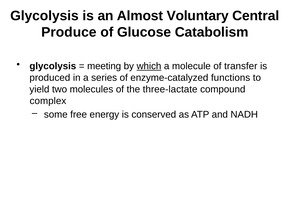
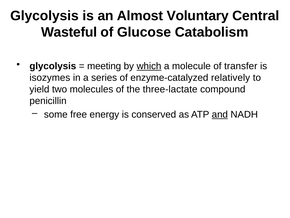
Produce: Produce -> Wasteful
produced: produced -> isozymes
functions: functions -> relatively
complex: complex -> penicillin
and underline: none -> present
